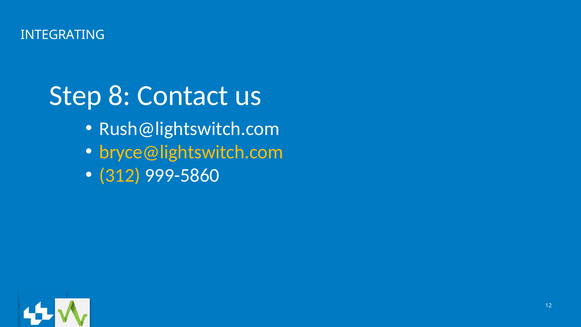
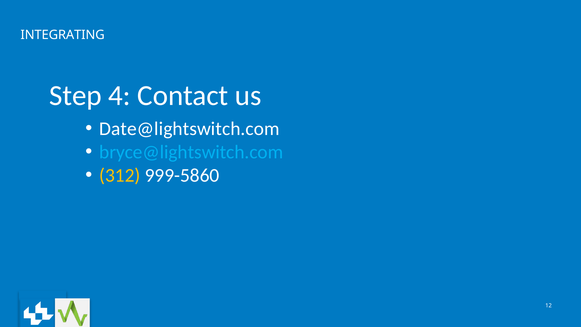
8: 8 -> 4
Rush@lightswitch.com: Rush@lightswitch.com -> Date@lightswitch.com
bryce@lightswitch.com colour: yellow -> light blue
